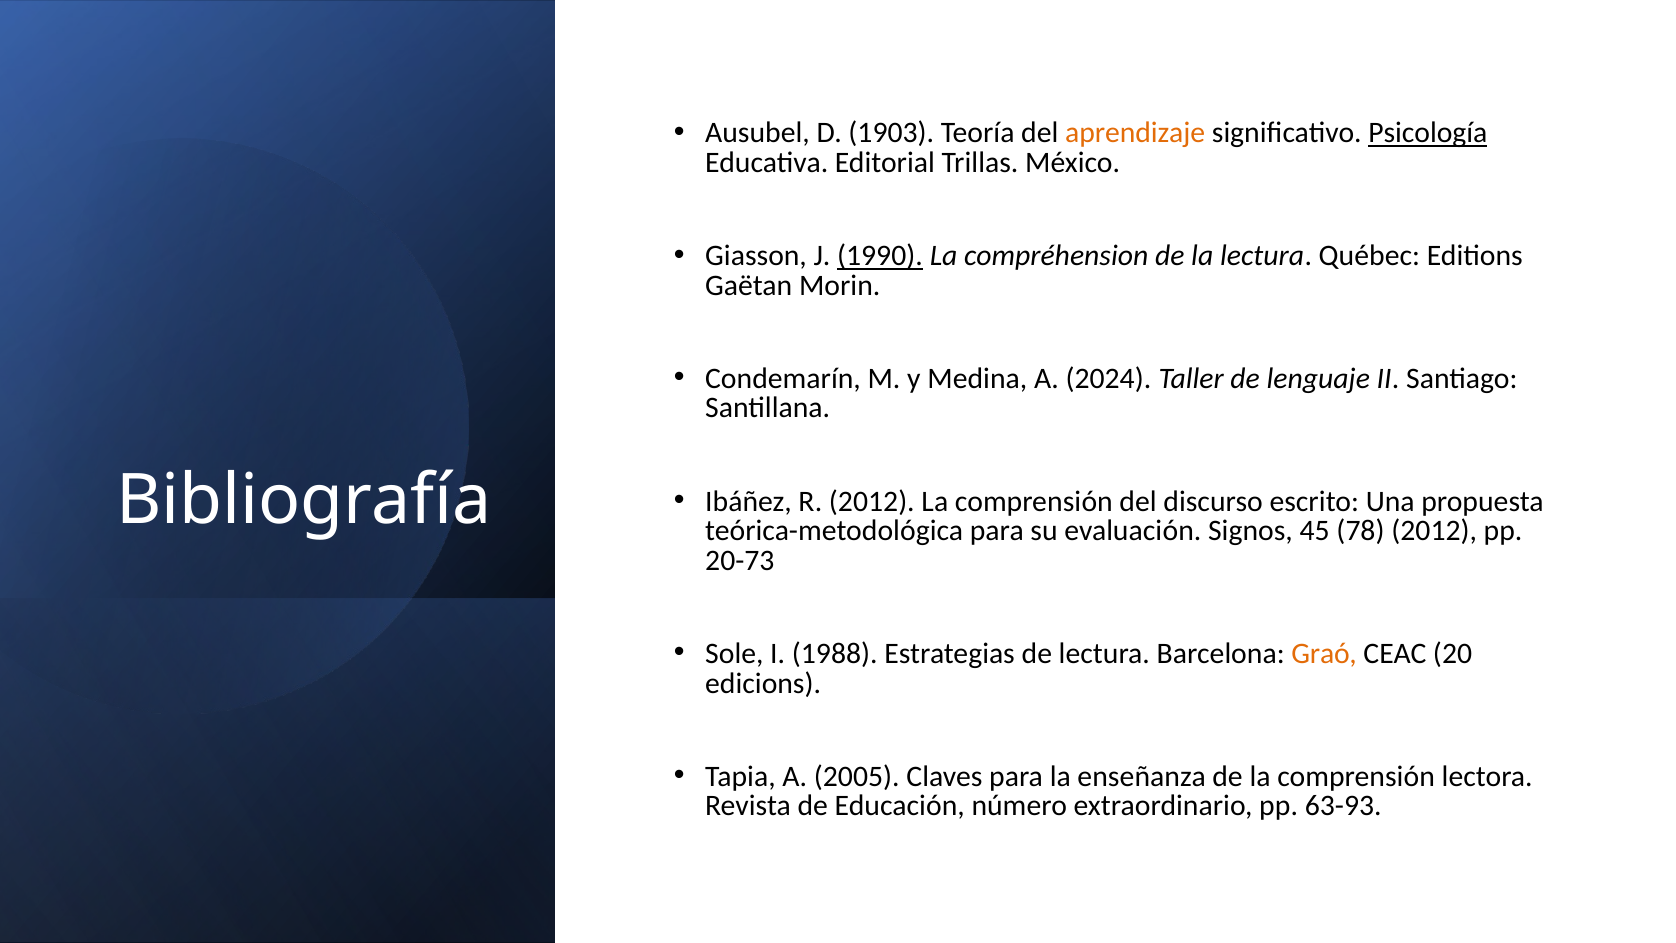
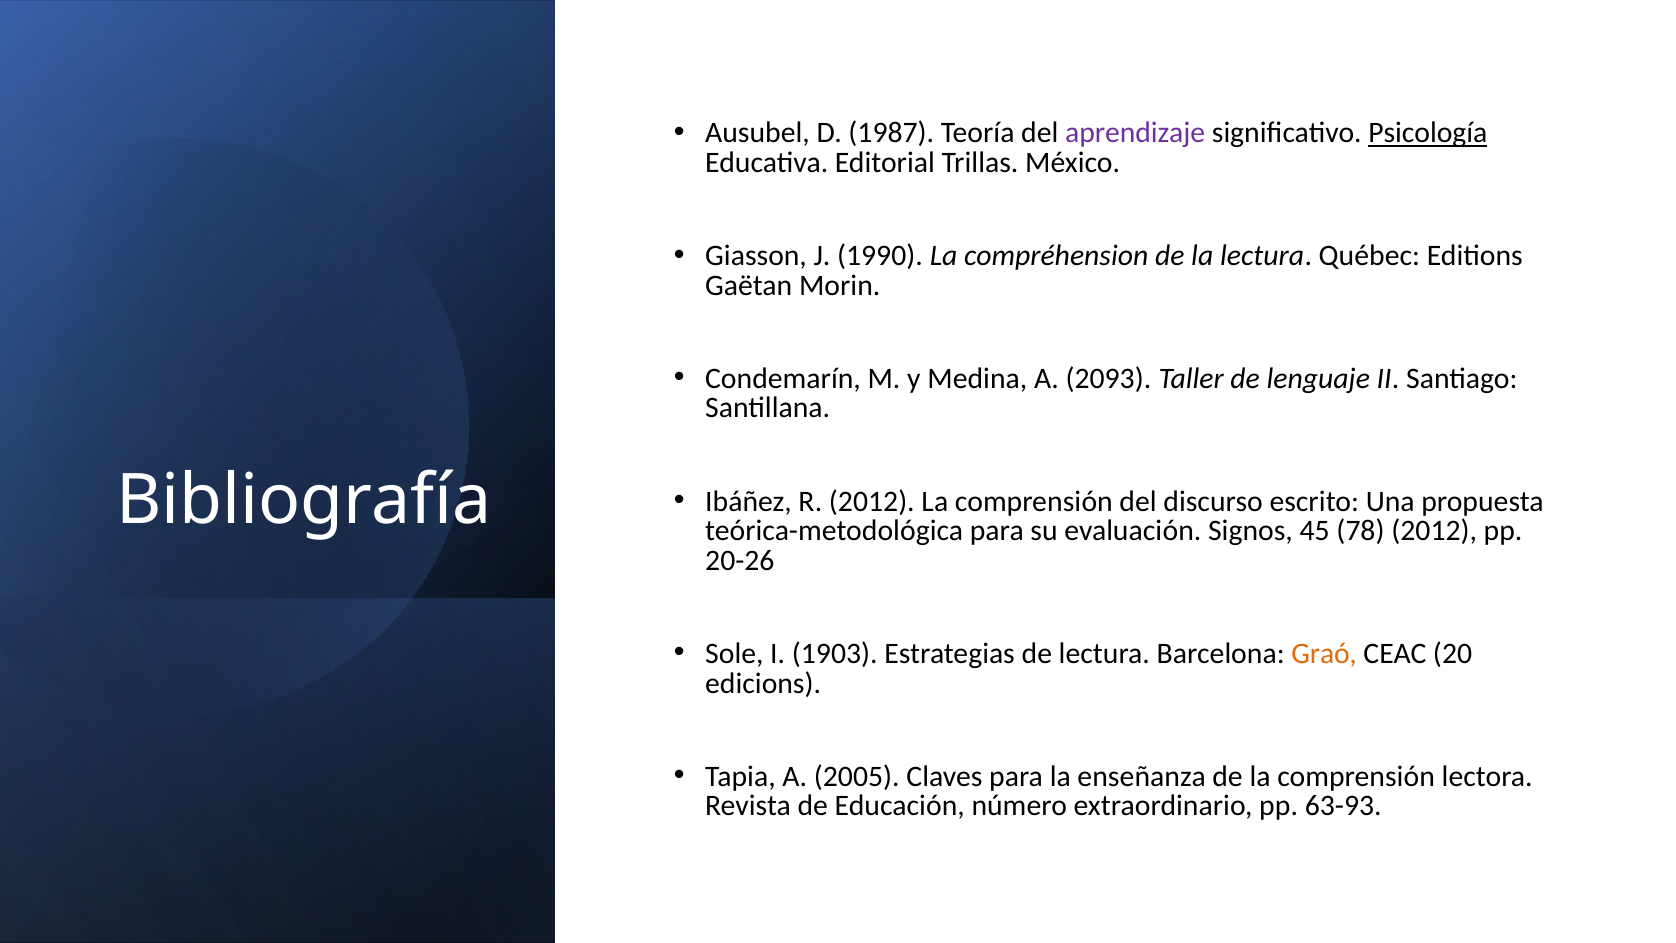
1903: 1903 -> 1987
aprendizaje colour: orange -> purple
1990 underline: present -> none
2024: 2024 -> 2093
20-73: 20-73 -> 20-26
1988: 1988 -> 1903
